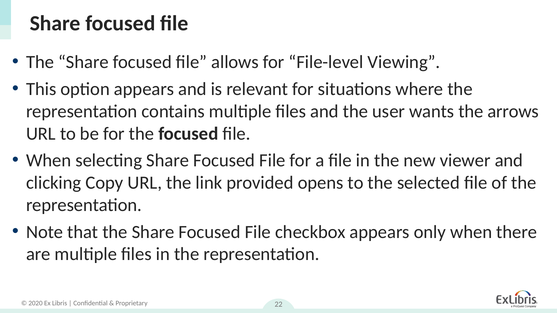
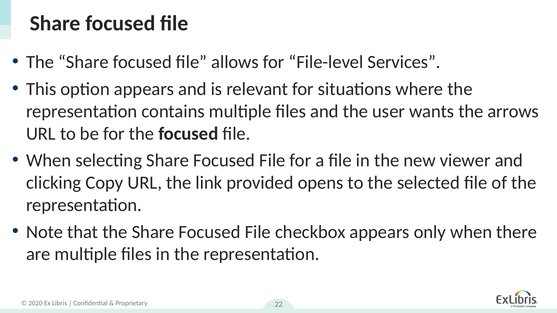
Viewing: Viewing -> Services
